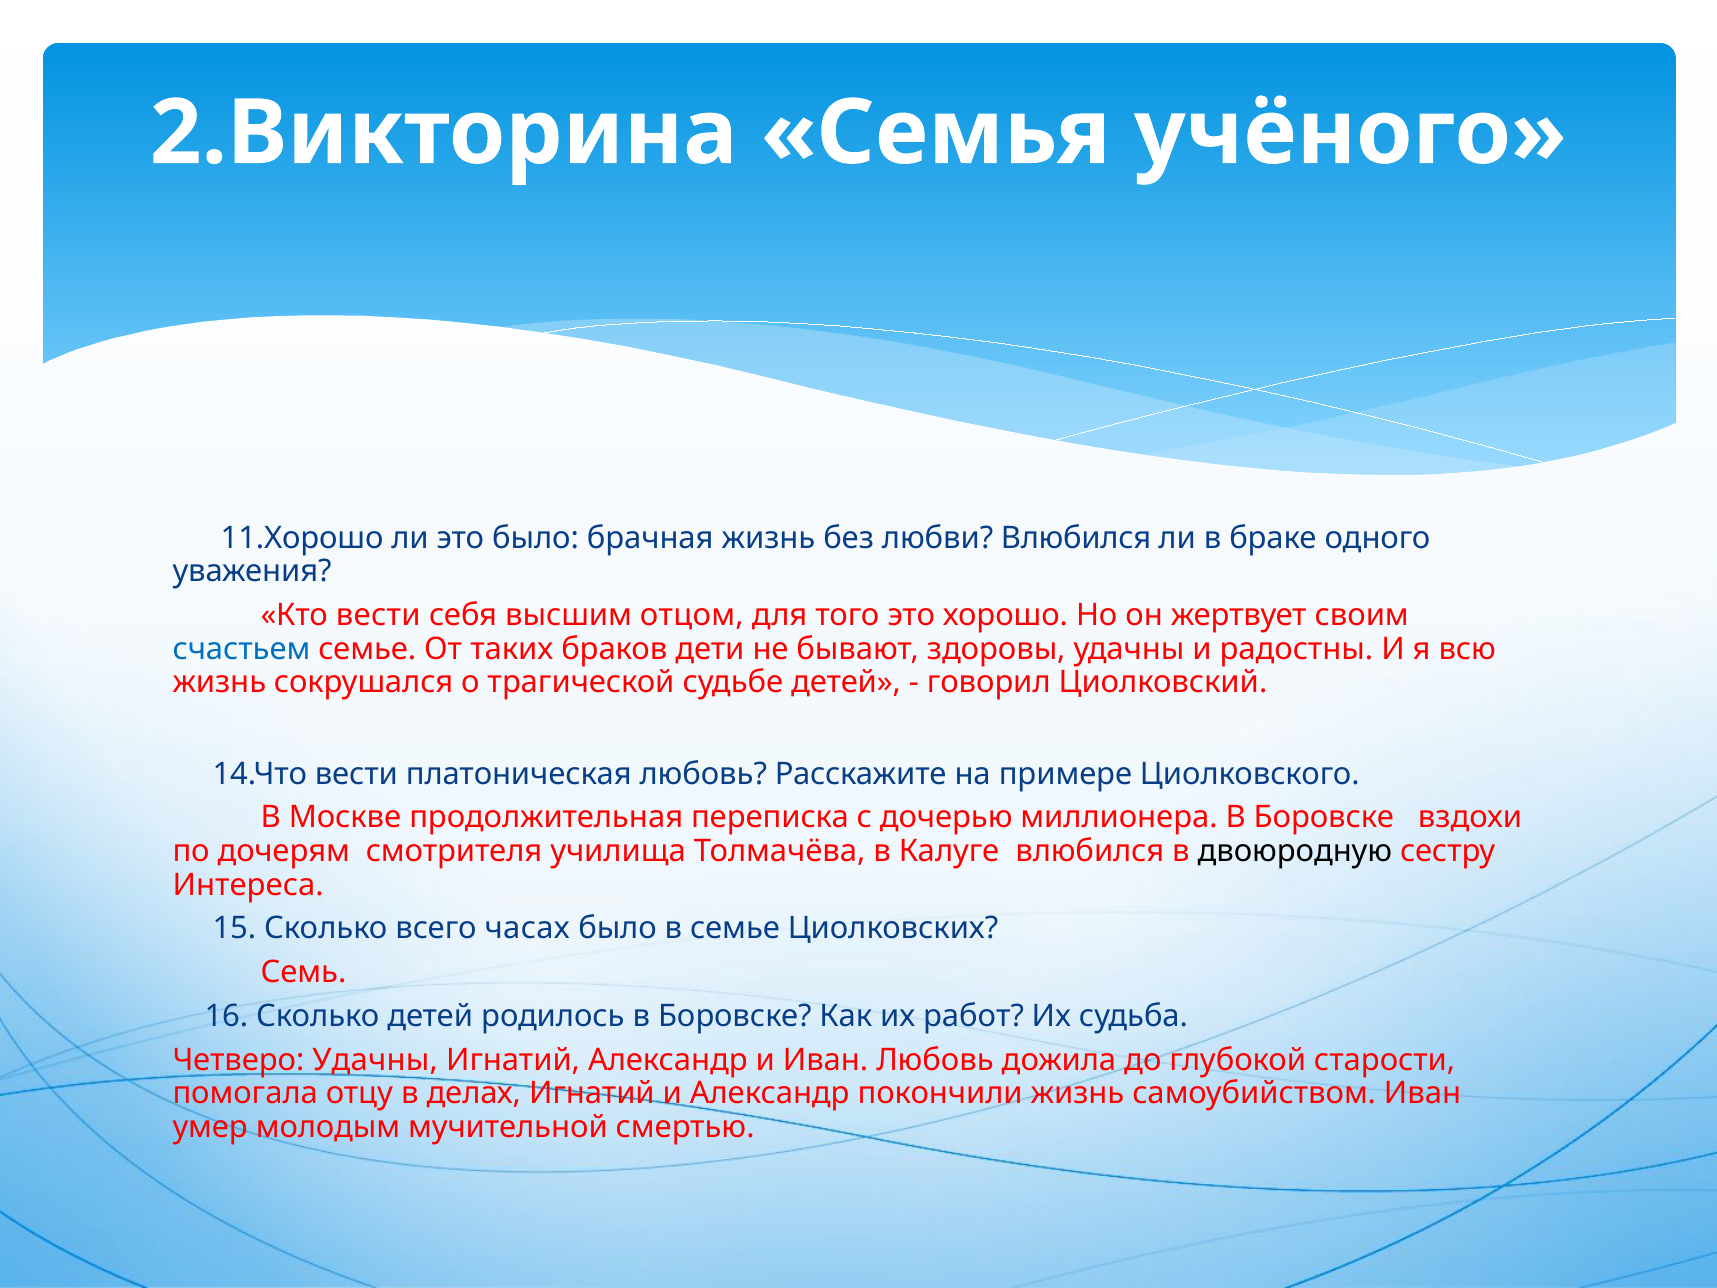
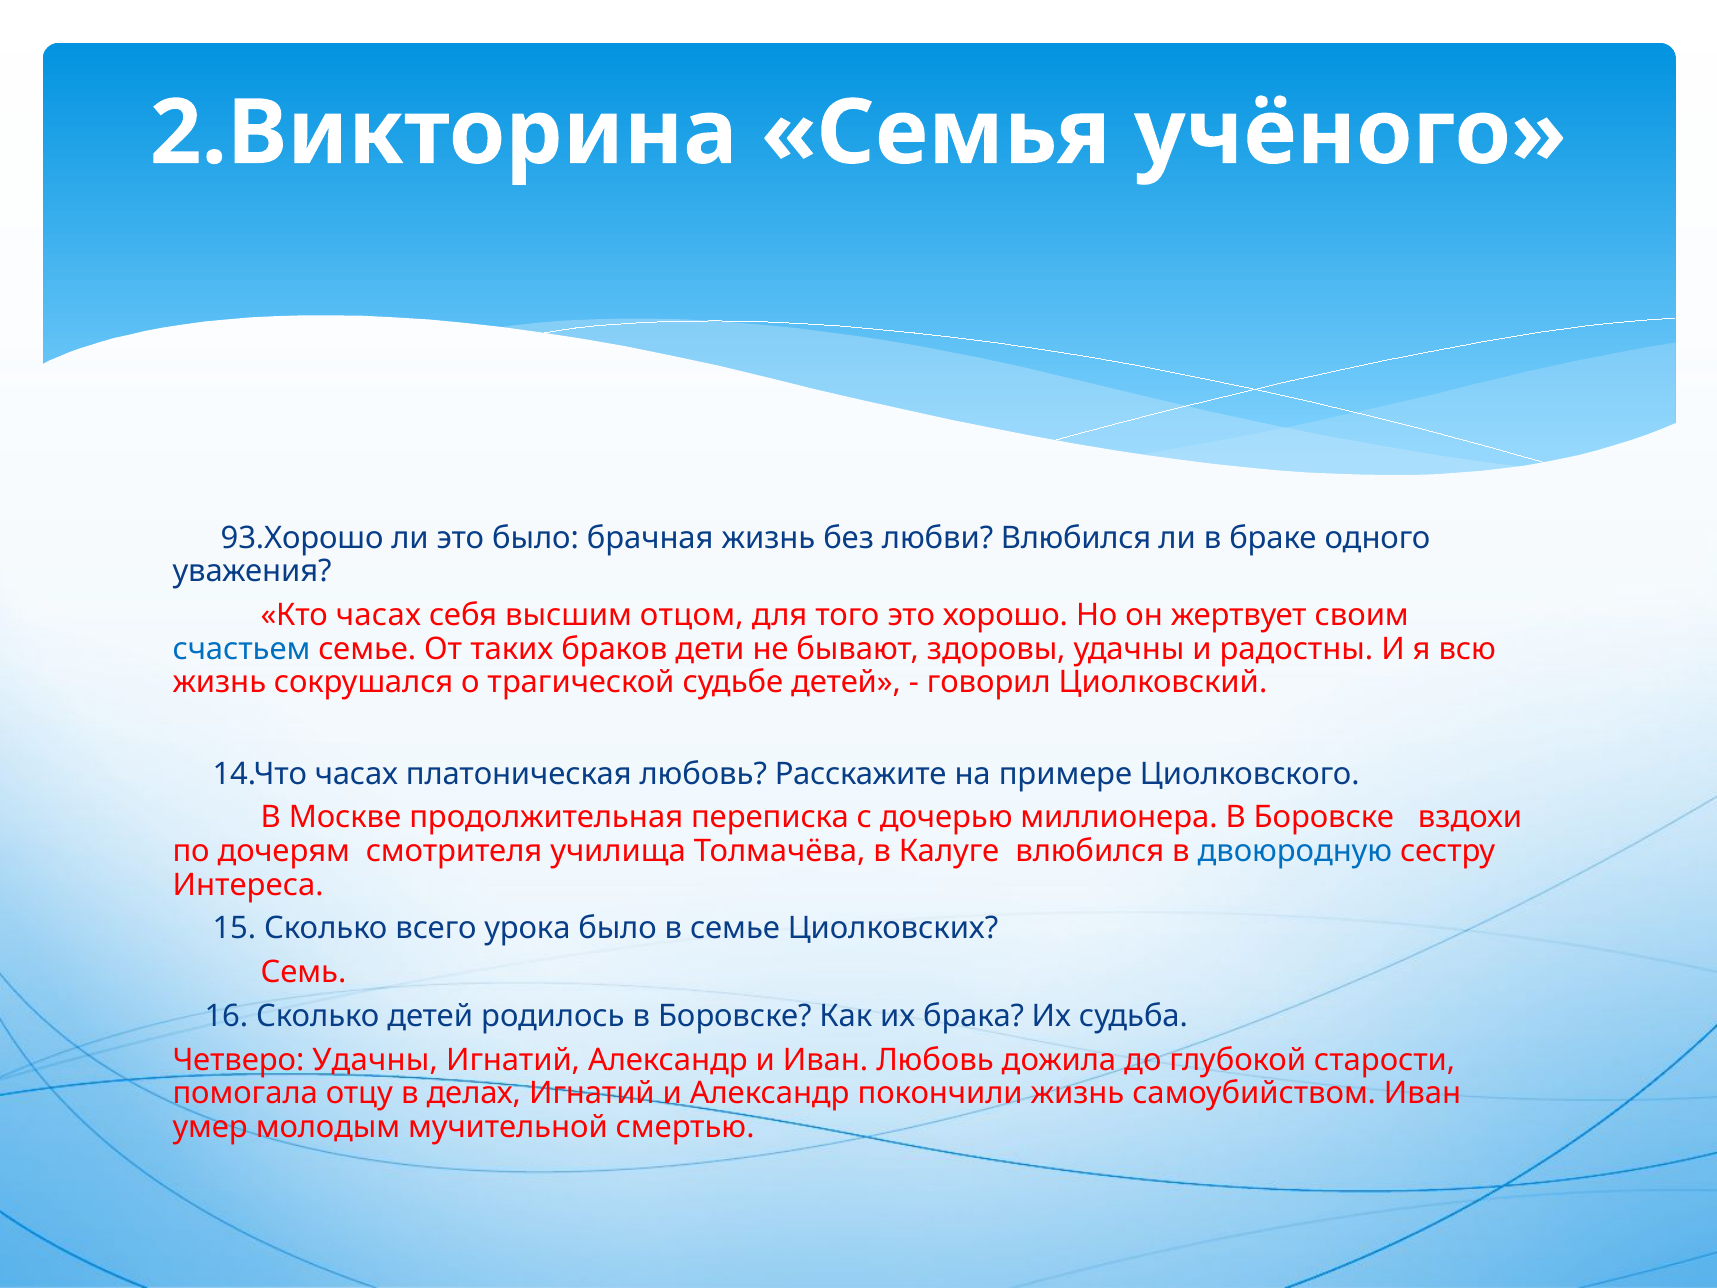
11.Хорошо: 11.Хорошо -> 93.Хорошо
Кто вести: вести -> часах
14.Что вести: вести -> часах
двоюродную colour: black -> blue
часах: часах -> урока
работ: работ -> брака
